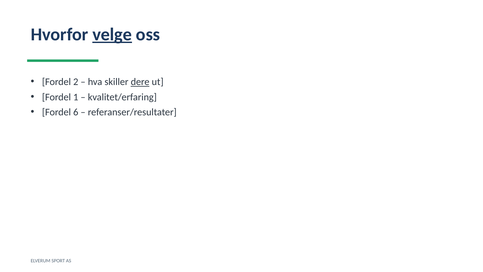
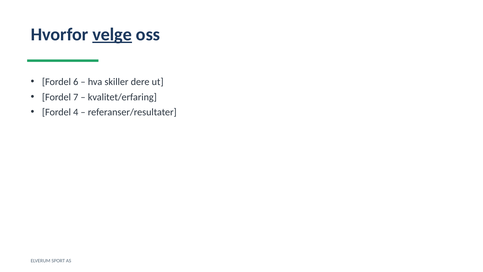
2: 2 -> 6
dere underline: present -> none
1: 1 -> 7
6: 6 -> 4
